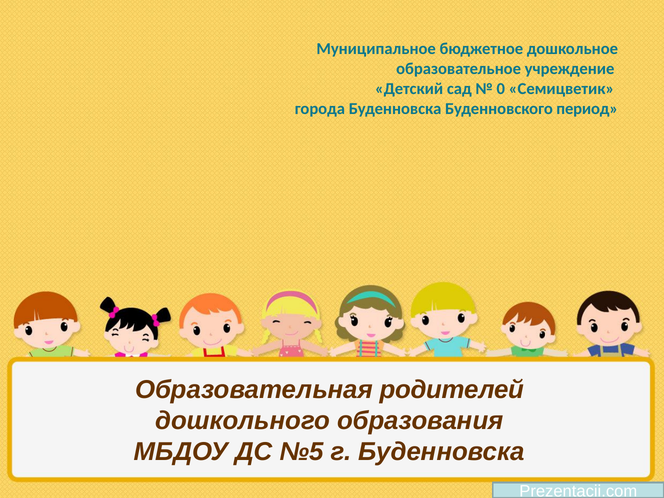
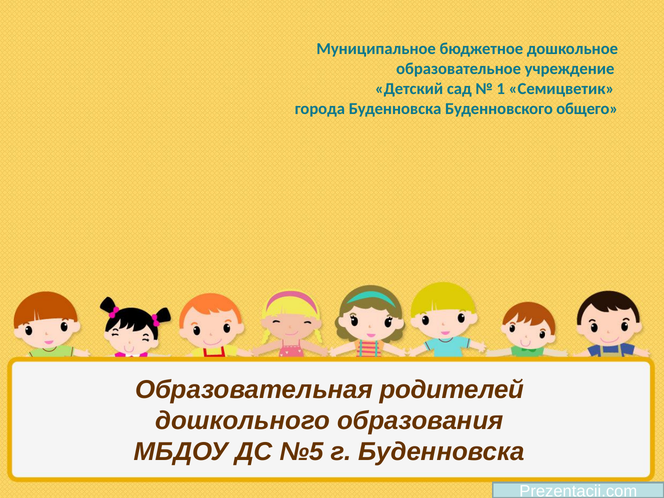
0: 0 -> 1
период: период -> общего
